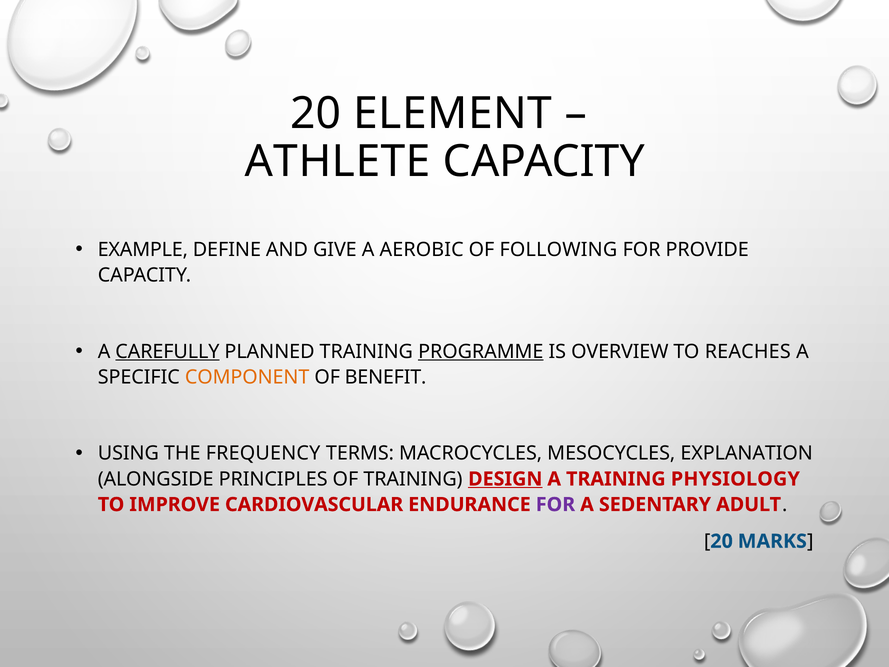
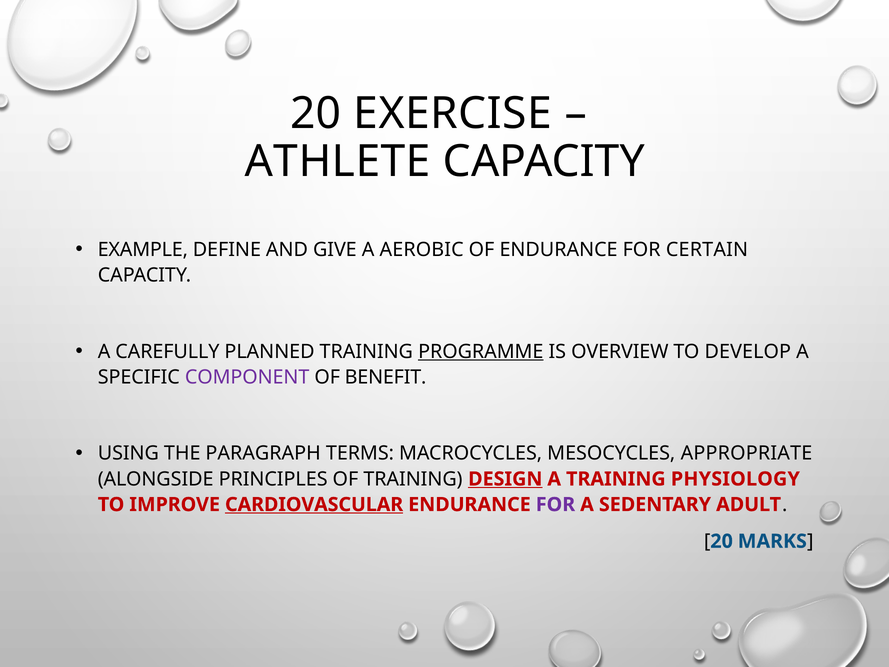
ELEMENT: ELEMENT -> EXERCISE
OF FOLLOWING: FOLLOWING -> ENDURANCE
PROVIDE: PROVIDE -> CERTAIN
CAREFULLY underline: present -> none
REACHES: REACHES -> DEVELOP
COMPONENT colour: orange -> purple
FREQUENCY: FREQUENCY -> PARAGRAPH
EXPLANATION: EXPLANATION -> APPROPRIATE
CARDIOVASCULAR underline: none -> present
